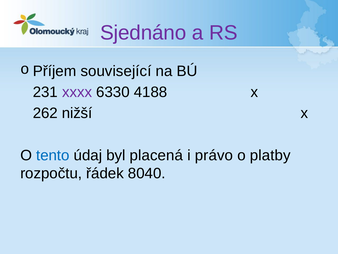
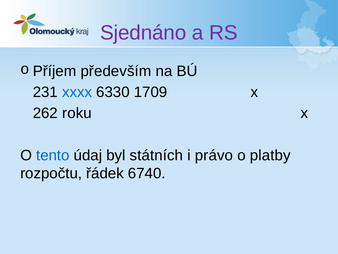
související: související -> především
xxxx colour: purple -> blue
4188: 4188 -> 1709
nižší: nižší -> roku
placená: placená -> státních
8040: 8040 -> 6740
